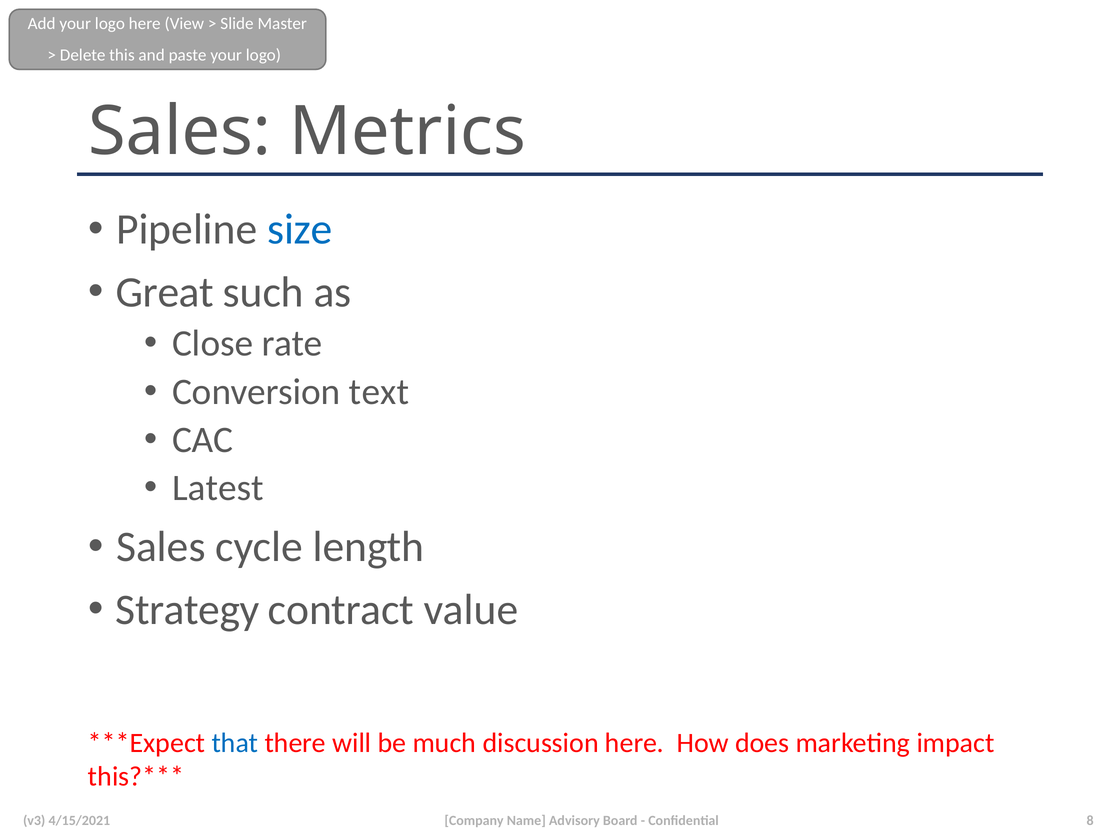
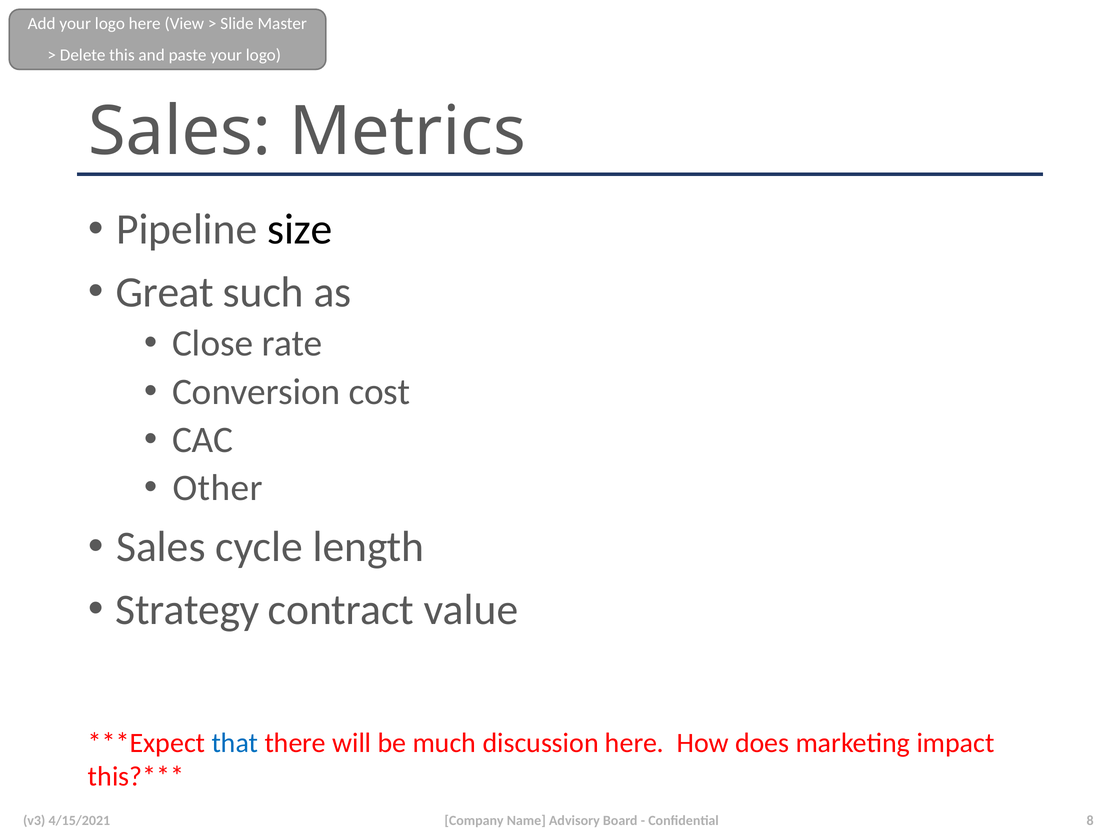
size colour: blue -> black
text: text -> cost
Latest: Latest -> Other
